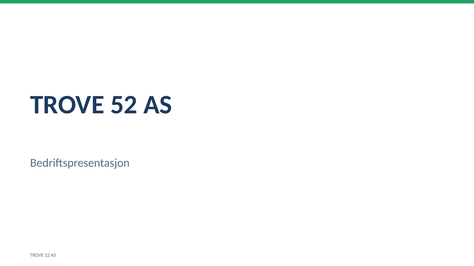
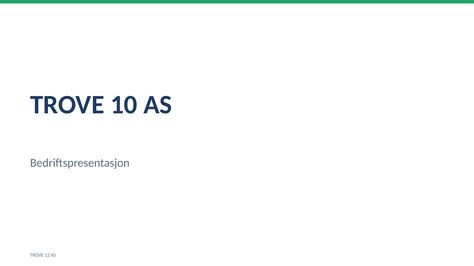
52: 52 -> 10
